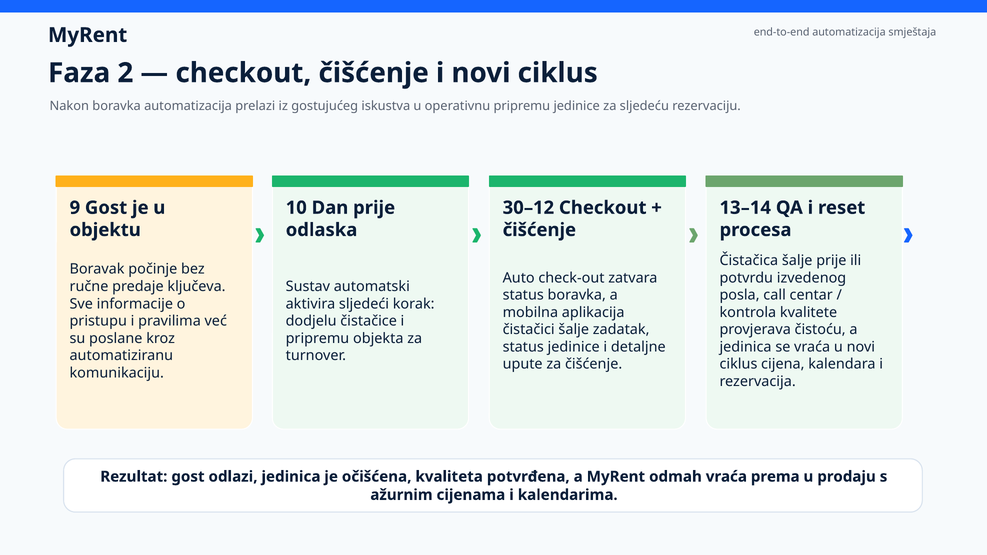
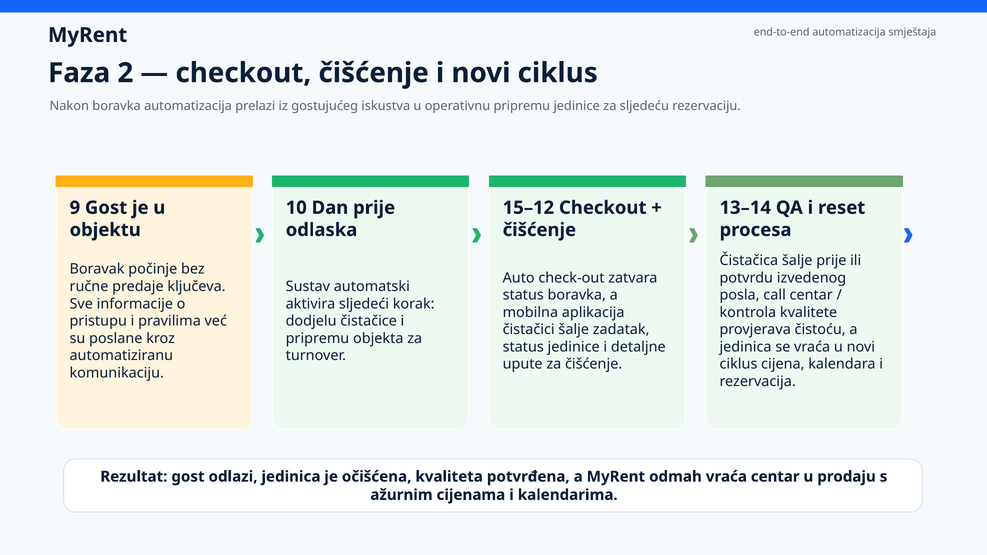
30–12: 30–12 -> 15–12
vraća prema: prema -> centar
